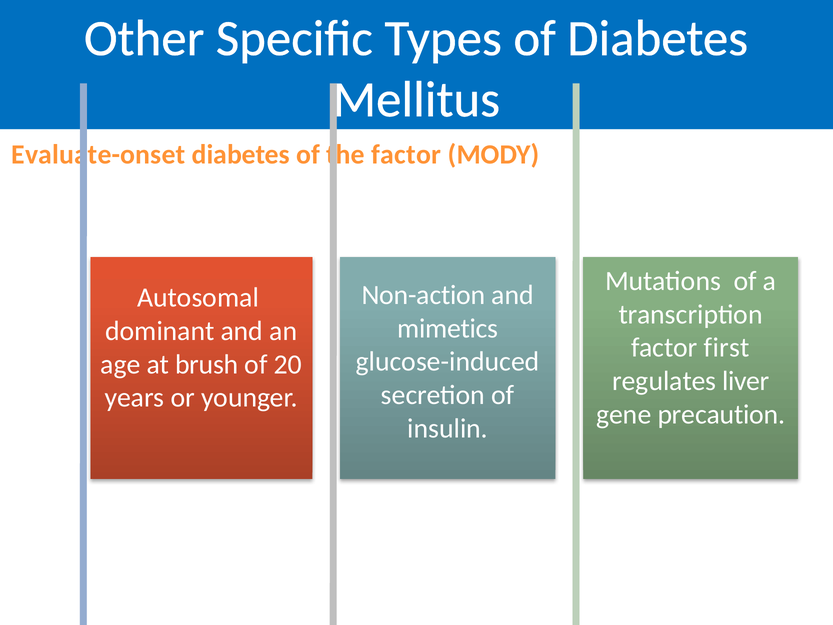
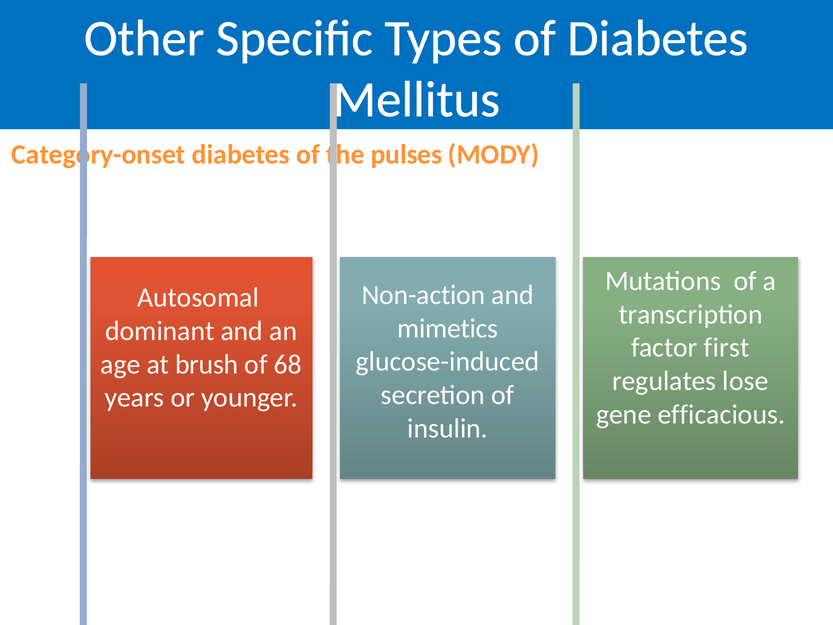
Evaluate-onset: Evaluate-onset -> Category-onset
factor at (406, 155): factor -> pulses
20: 20 -> 68
liver: liver -> lose
precaution: precaution -> efficacious
